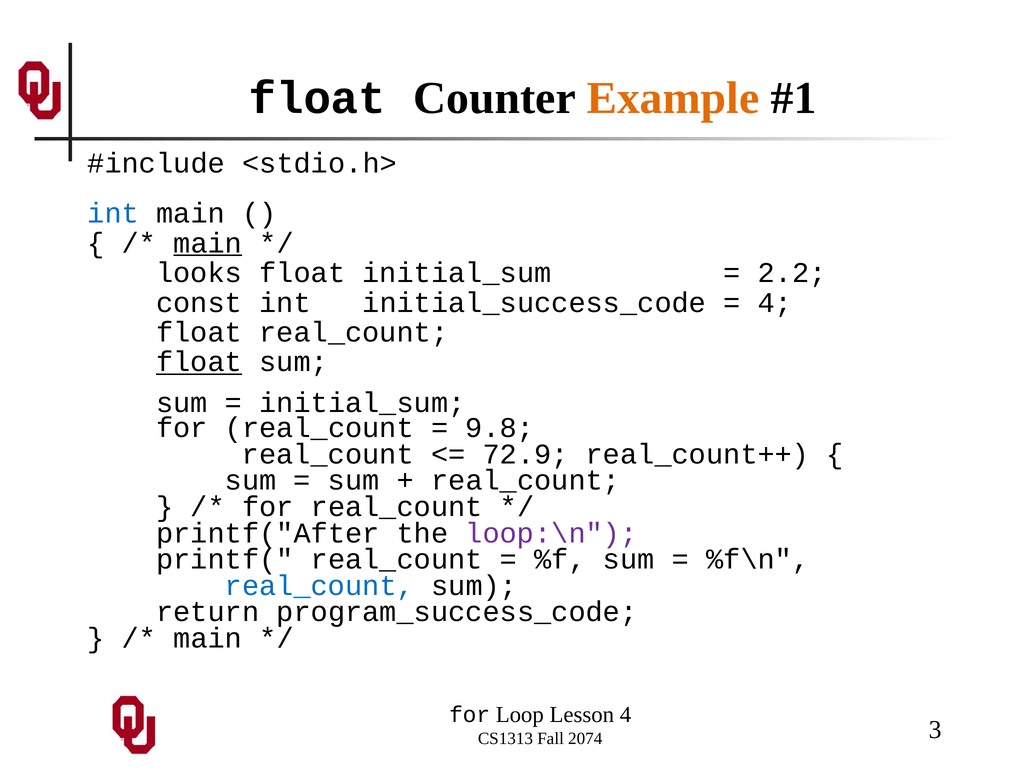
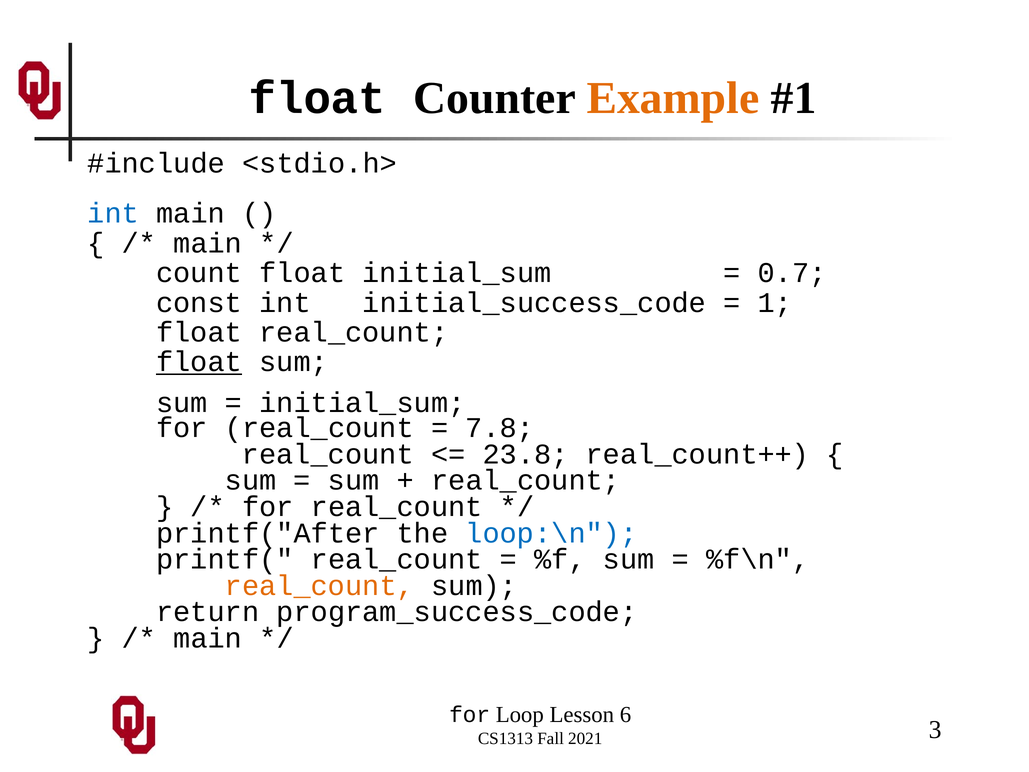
main at (208, 243) underline: present -> none
looks: looks -> count
2.2: 2.2 -> 0.7
4 at (775, 302): 4 -> 1
9.8: 9.8 -> 7.8
72.9: 72.9 -> 23.8
loop:\n colour: purple -> blue
real_count at (319, 586) colour: blue -> orange
Lesson 4: 4 -> 6
2074: 2074 -> 2021
